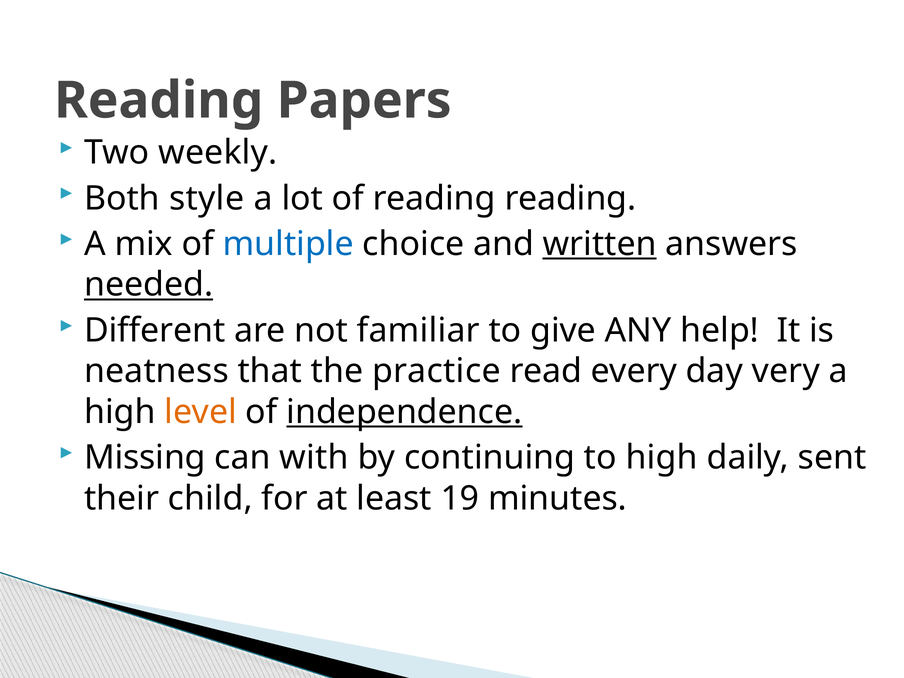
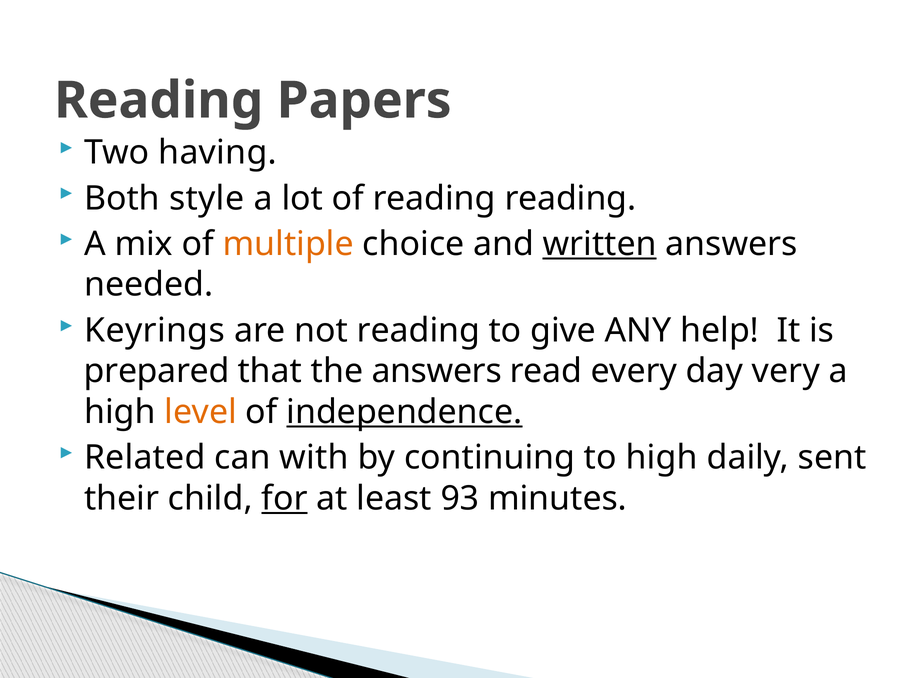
weekly: weekly -> having
multiple colour: blue -> orange
needed underline: present -> none
Different: Different -> Keyrings
not familiar: familiar -> reading
neatness: neatness -> prepared
the practice: practice -> answers
Missing: Missing -> Related
for underline: none -> present
19: 19 -> 93
